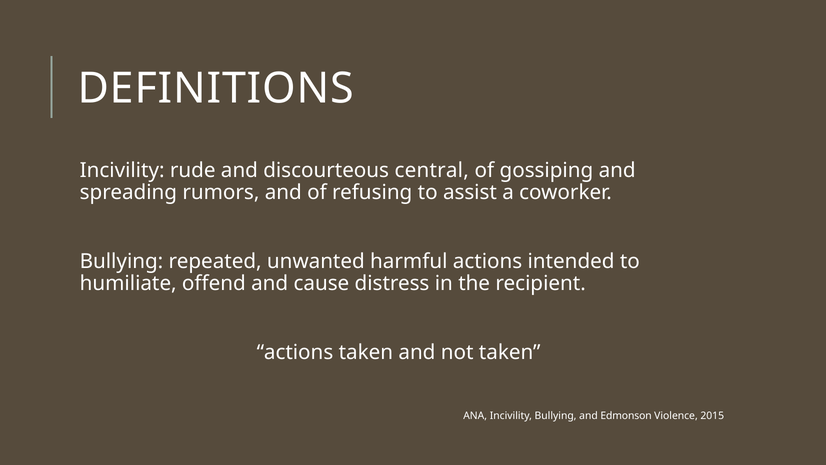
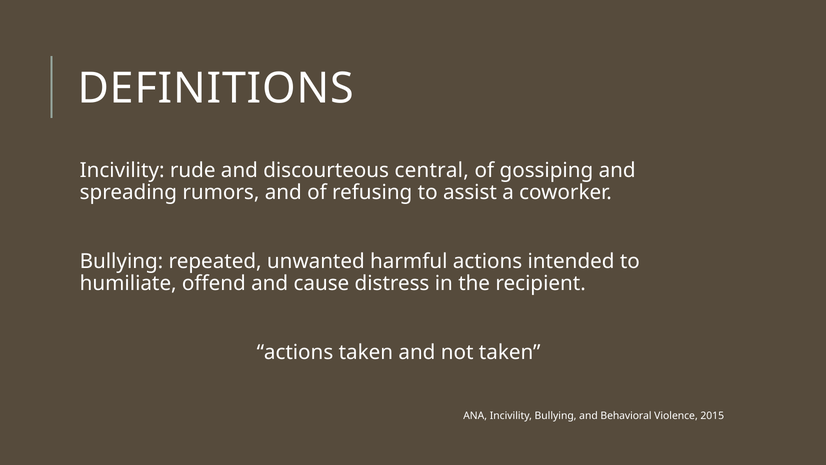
Edmonson: Edmonson -> Behavioral
